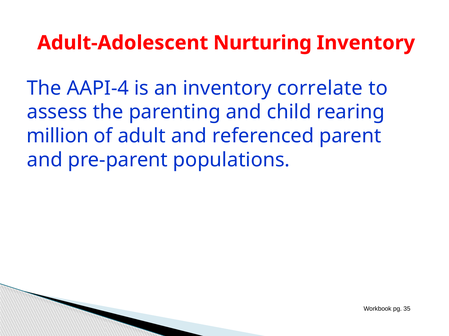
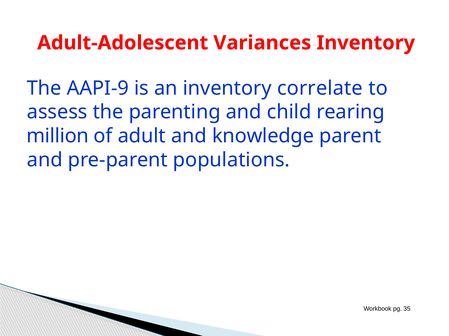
Nurturing: Nurturing -> Variances
AAPI-4: AAPI-4 -> AAPI-9
referenced: referenced -> knowledge
